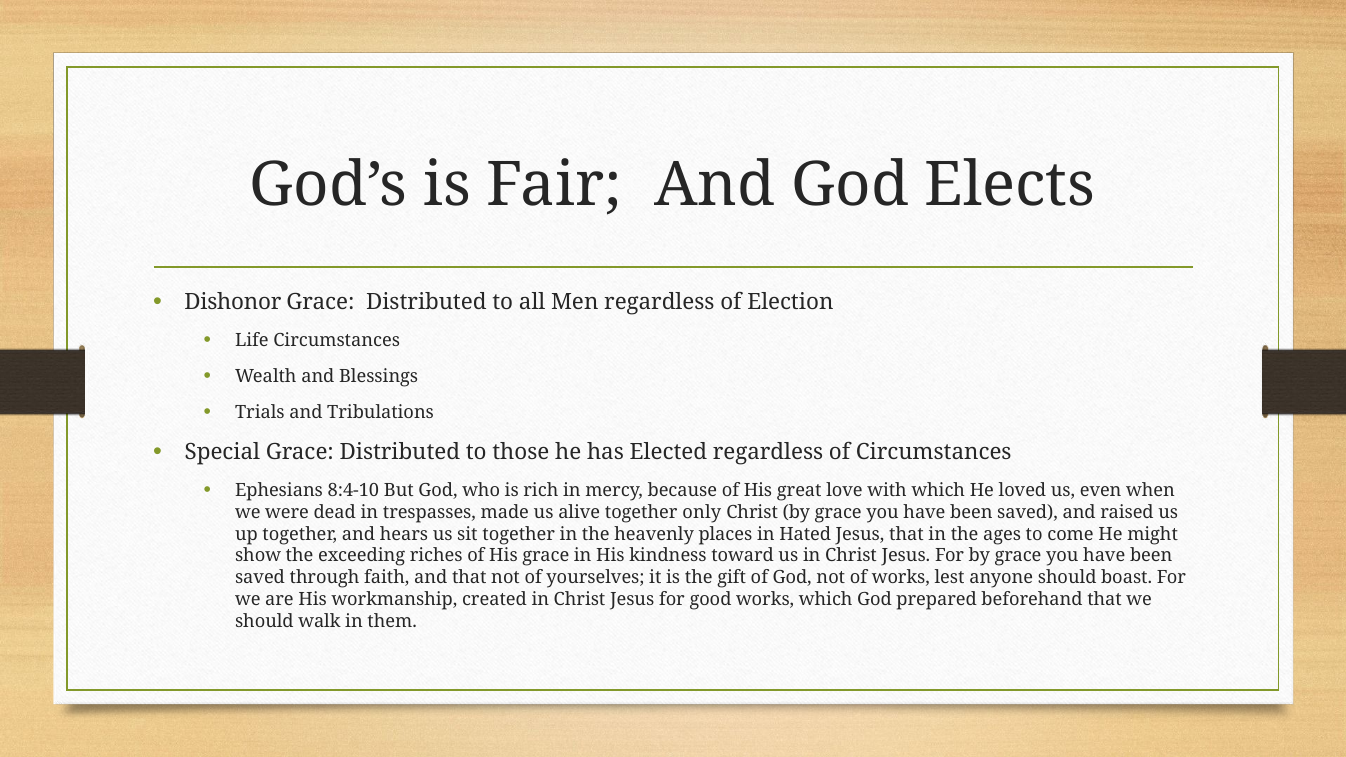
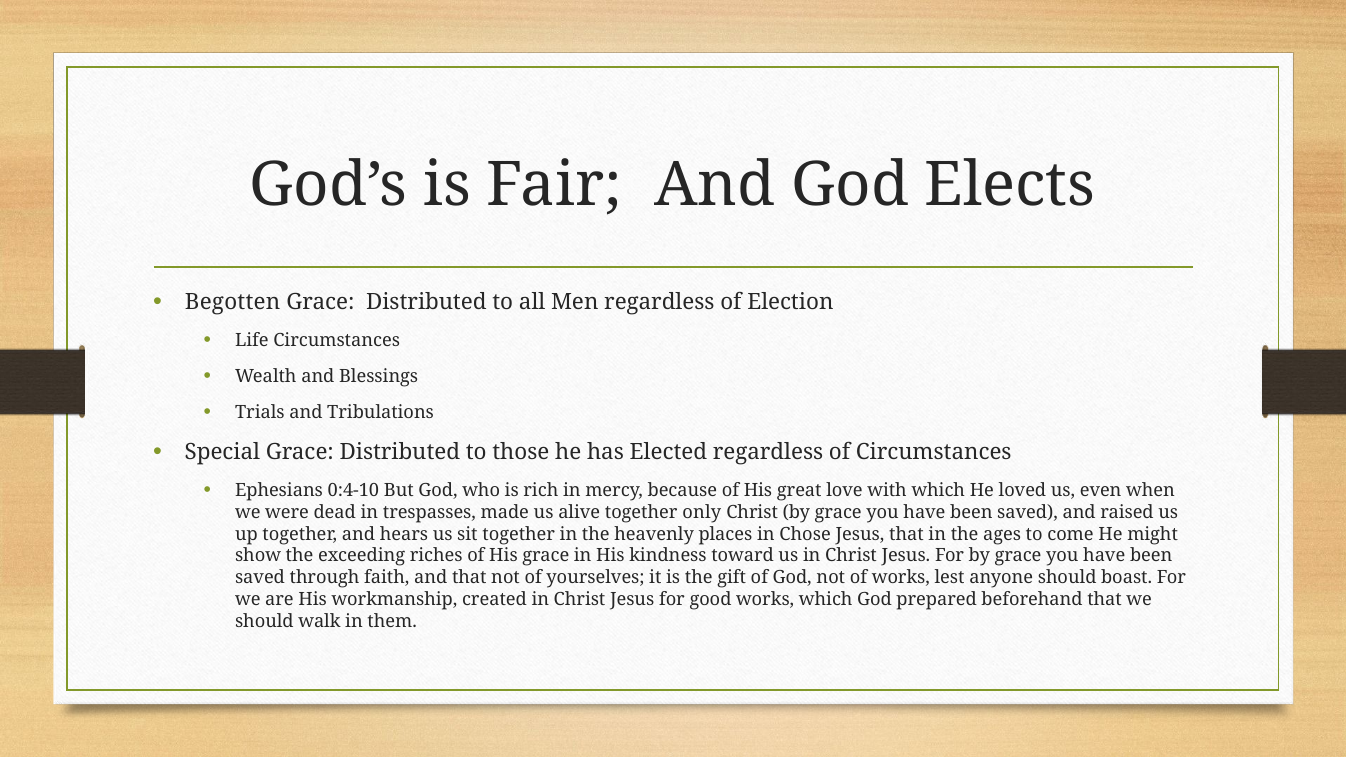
Dishonor: Dishonor -> Begotten
8:4-10: 8:4-10 -> 0:4-10
Hated: Hated -> Chose
